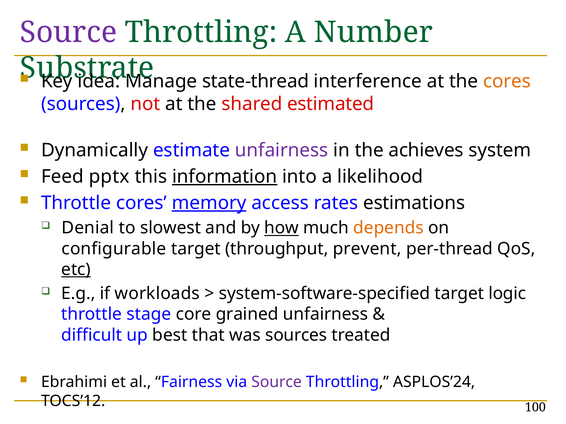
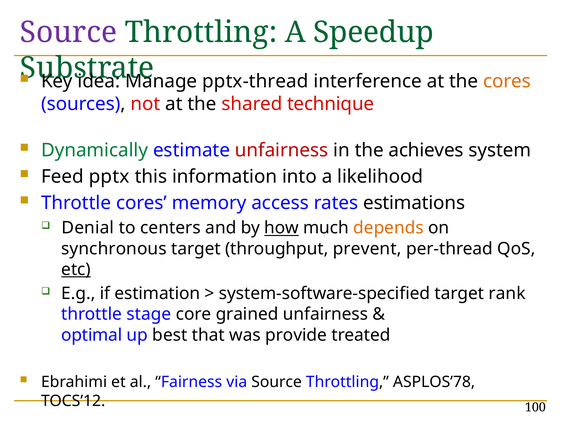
Number: Number -> Speedup
state-thread: state-thread -> pptx-thread
estimated: estimated -> technique
Dynamically colour: black -> green
unfairness at (282, 150) colour: purple -> red
information underline: present -> none
memory underline: present -> none
slowest: slowest -> centers
configurable: configurable -> synchronous
workloads: workloads -> estimation
logic: logic -> rank
difficult: difficult -> optimal
was sources: sources -> provide
Source at (277, 382) colour: purple -> black
ASPLOS’24: ASPLOS’24 -> ASPLOS’78
